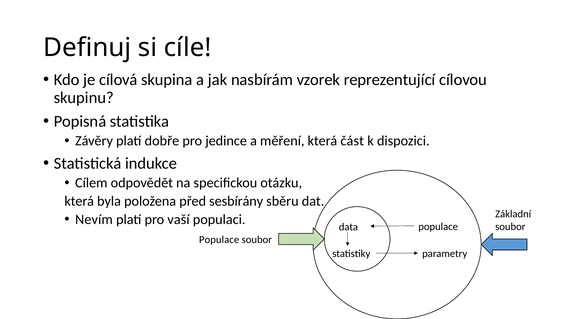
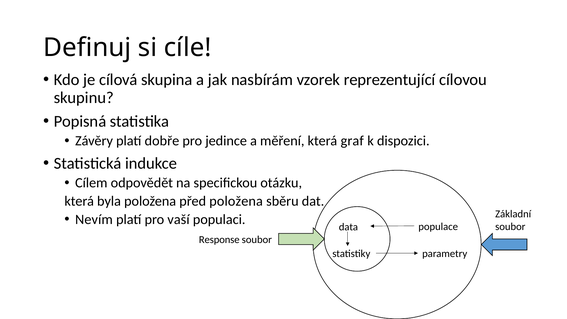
část: část -> graf
před sesbírány: sesbírány -> položena
Populace at (219, 240): Populace -> Response
